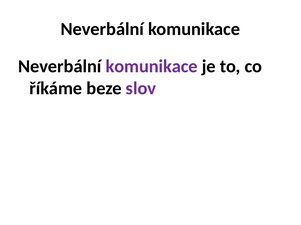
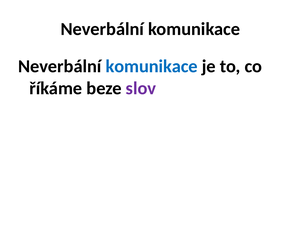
komunikace at (152, 67) colour: purple -> blue
